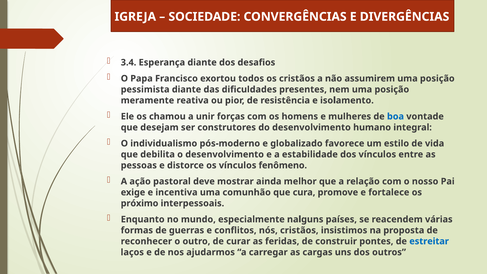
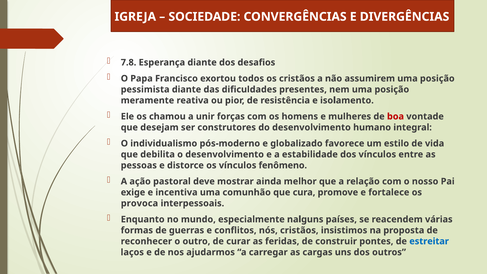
3.4: 3.4 -> 7.8
boa colour: blue -> red
próximo: próximo -> provoca
